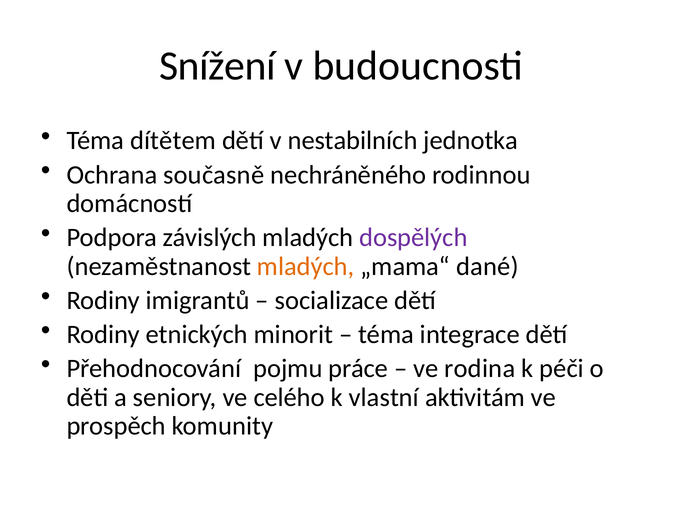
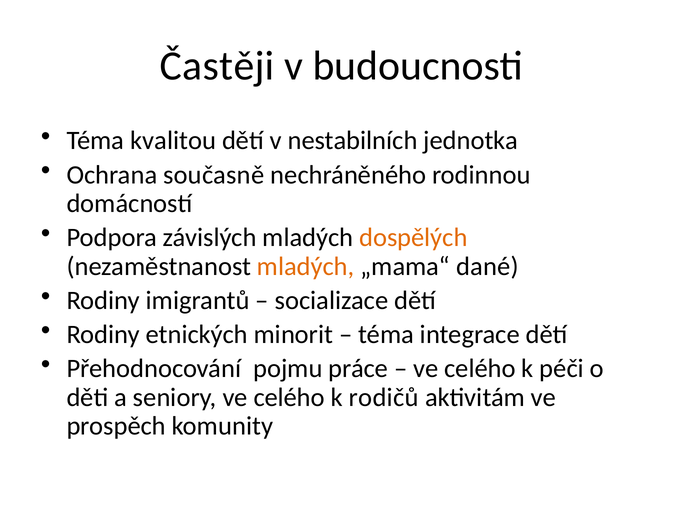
Snížení: Snížení -> Častěji
dítětem: dítětem -> kvalitou
dospělých colour: purple -> orange
rodina at (480, 369): rodina -> celého
vlastní: vlastní -> rodičů
